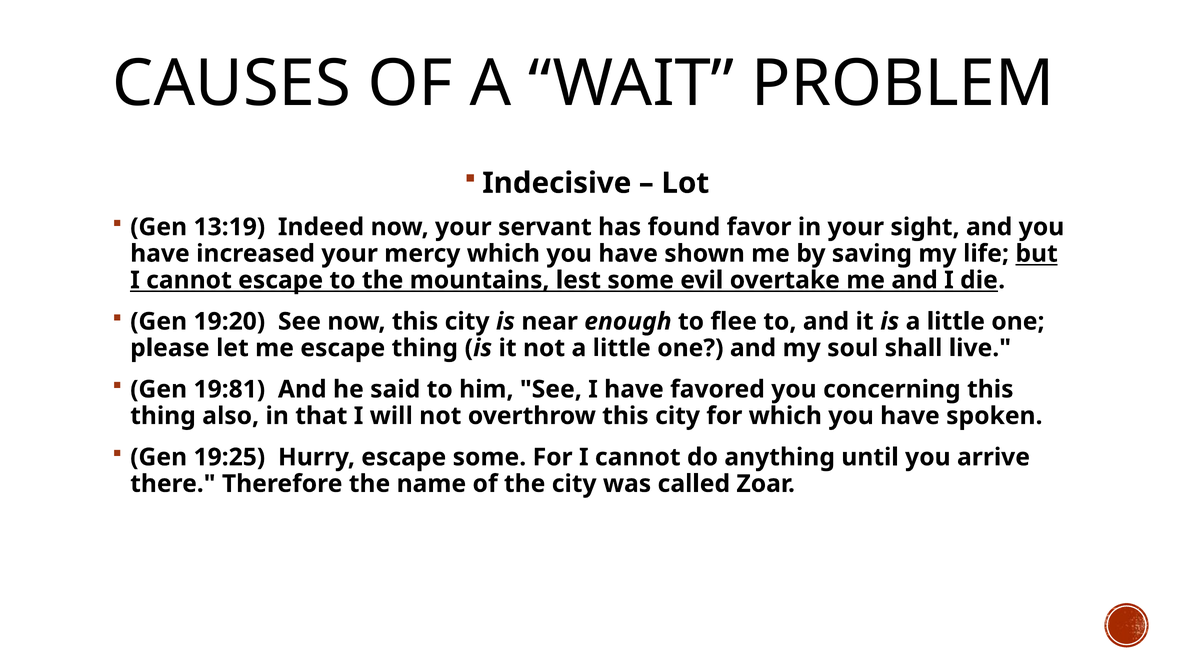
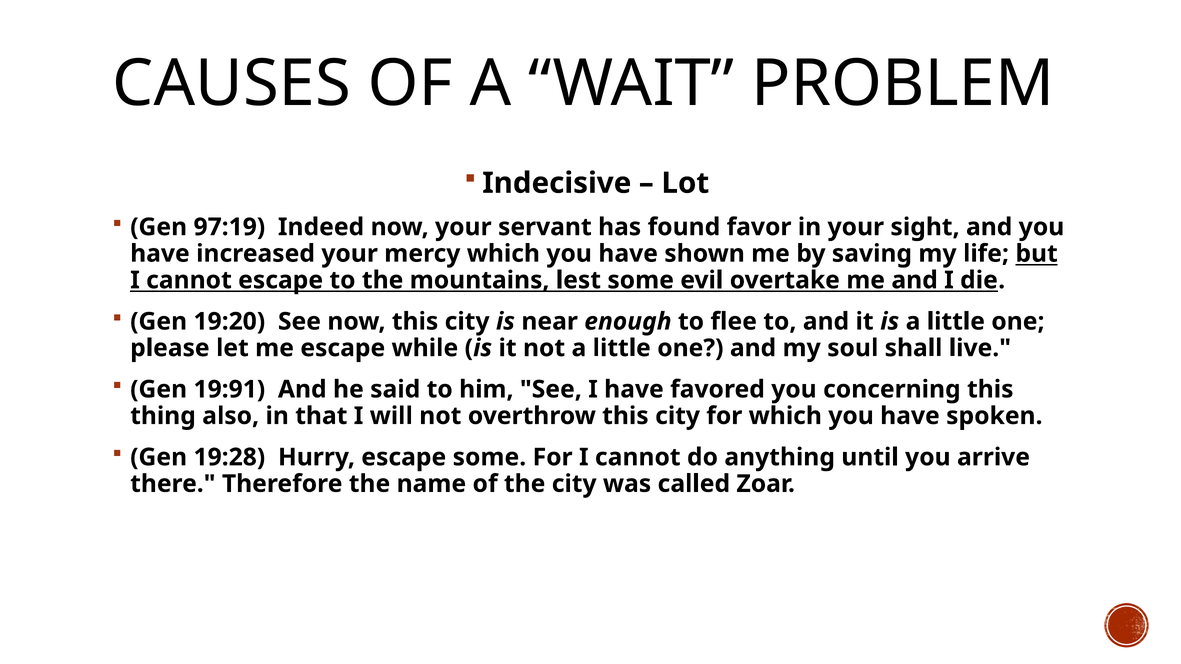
13:19: 13:19 -> 97:19
escape thing: thing -> while
19:81: 19:81 -> 19:91
19:25: 19:25 -> 19:28
